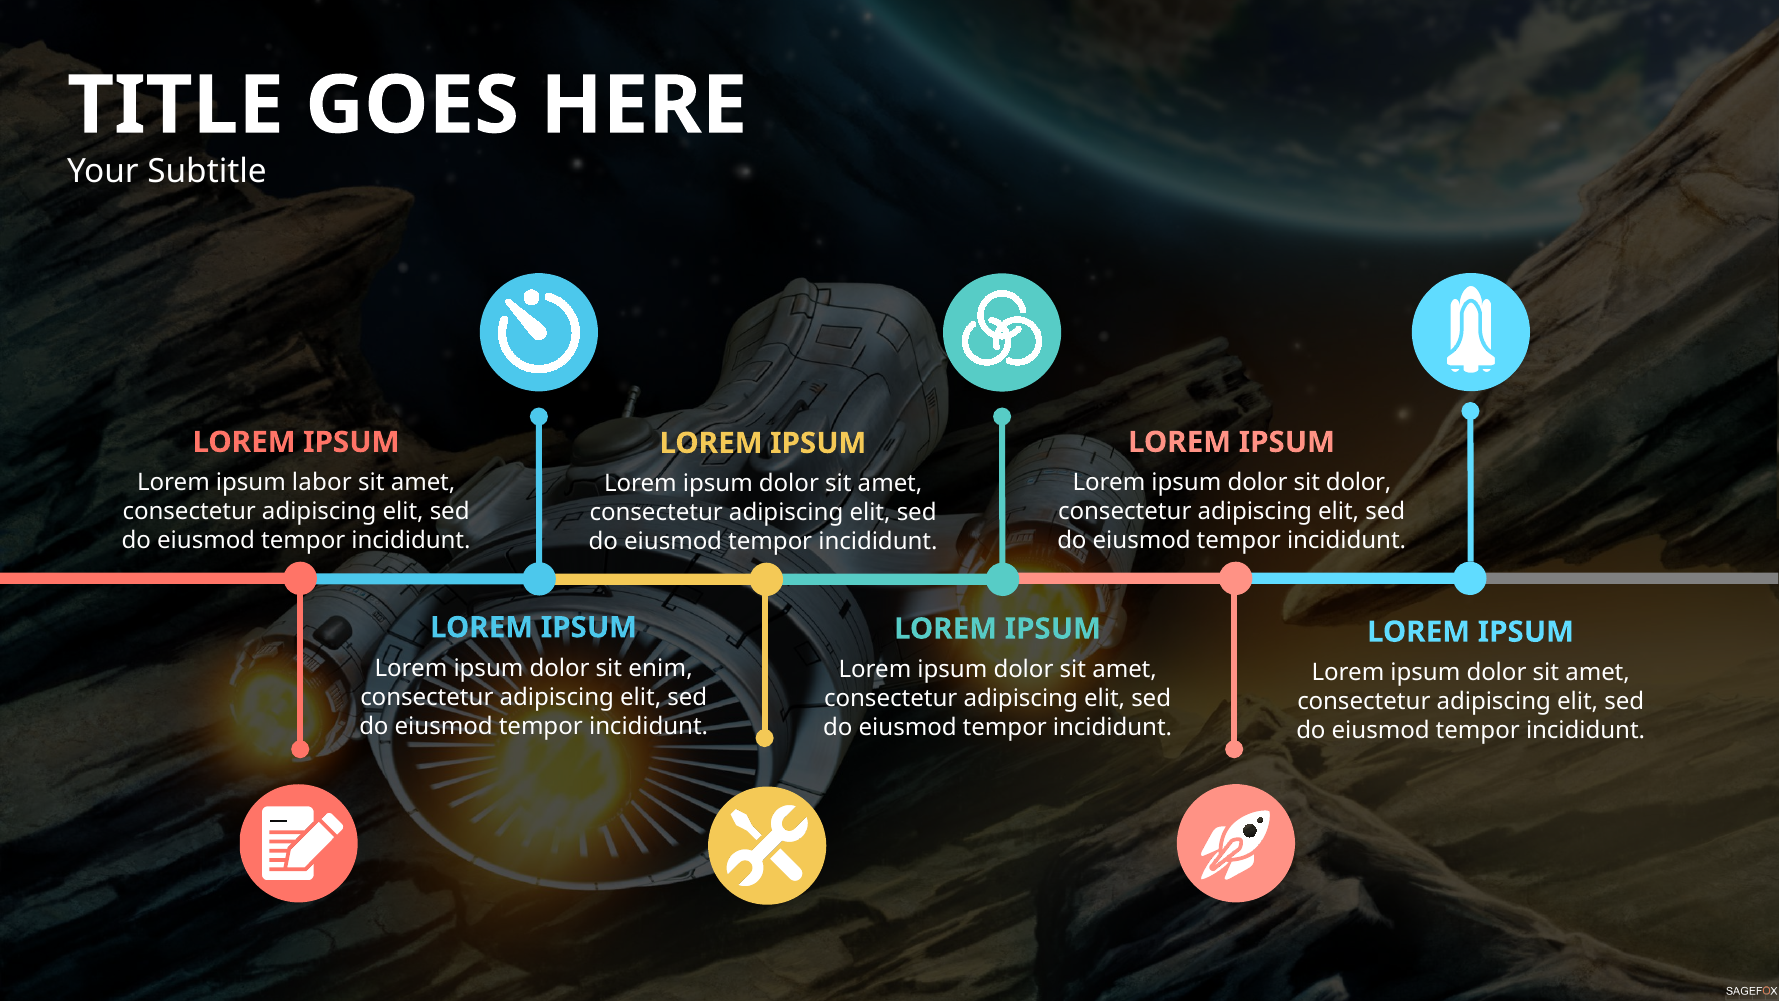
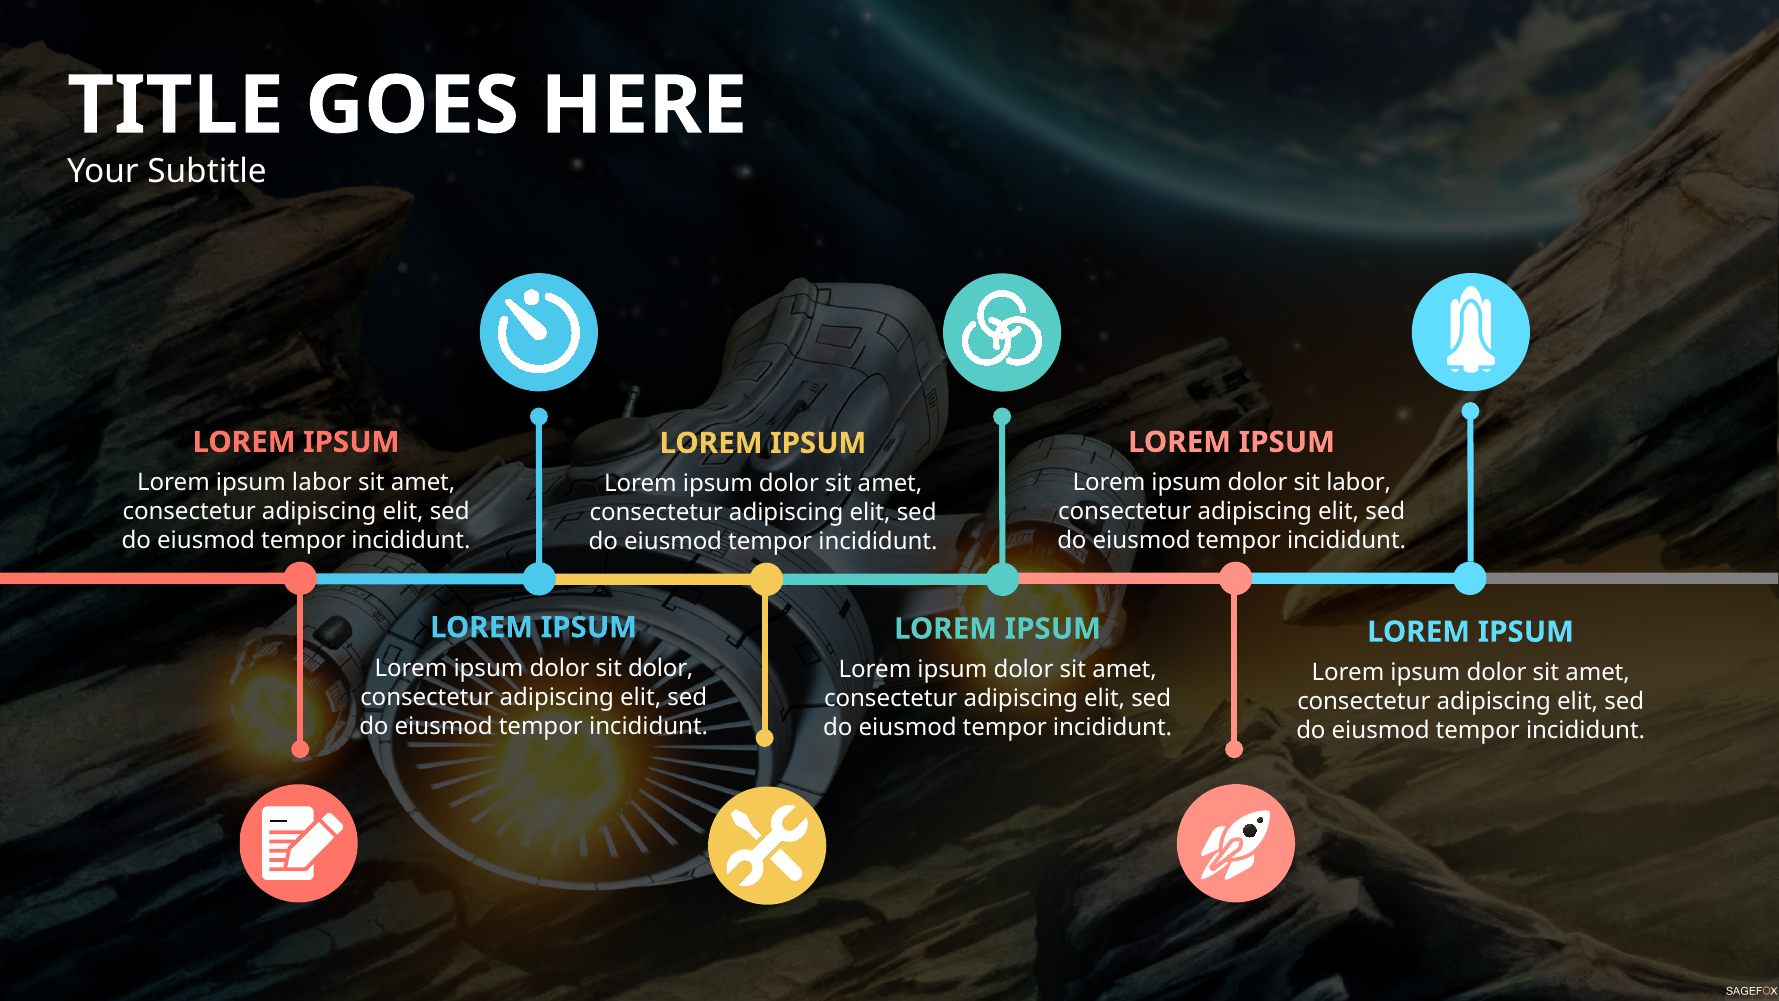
sit dolor: dolor -> labor
sit enim: enim -> dolor
